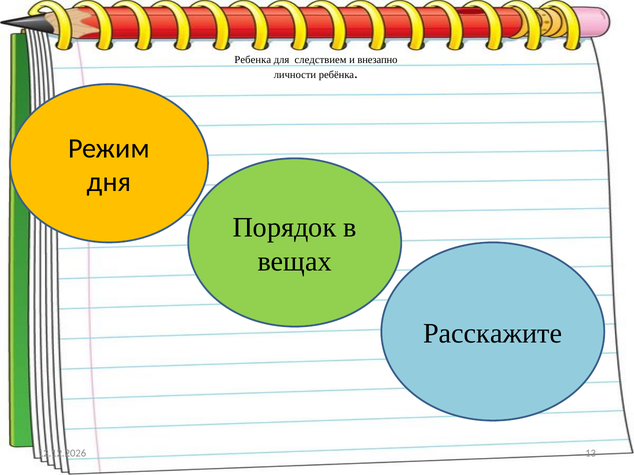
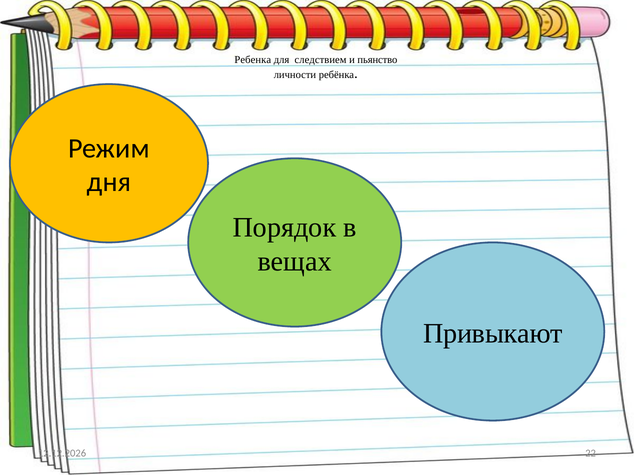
внезапно: внезапно -> пьянство
Расскажите: Расскажите -> Привыкают
13: 13 -> 22
